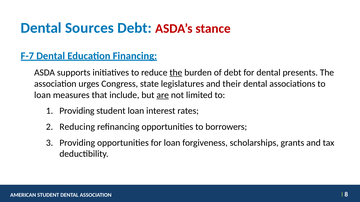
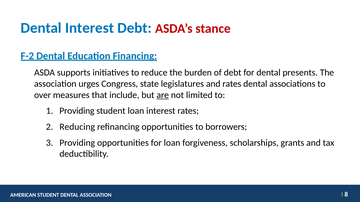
Dental Sources: Sources -> Interest
F-7: F-7 -> F-2
the at (176, 73) underline: present -> none
and their: their -> rates
loan at (42, 95): loan -> over
